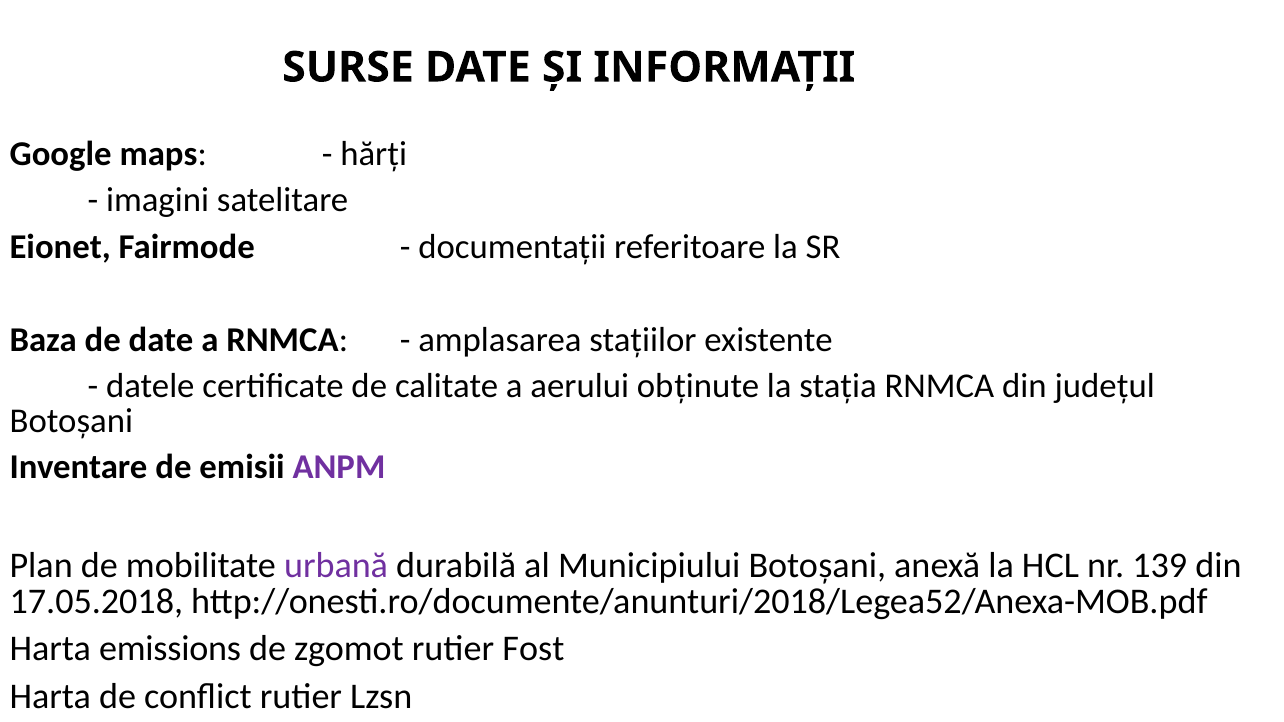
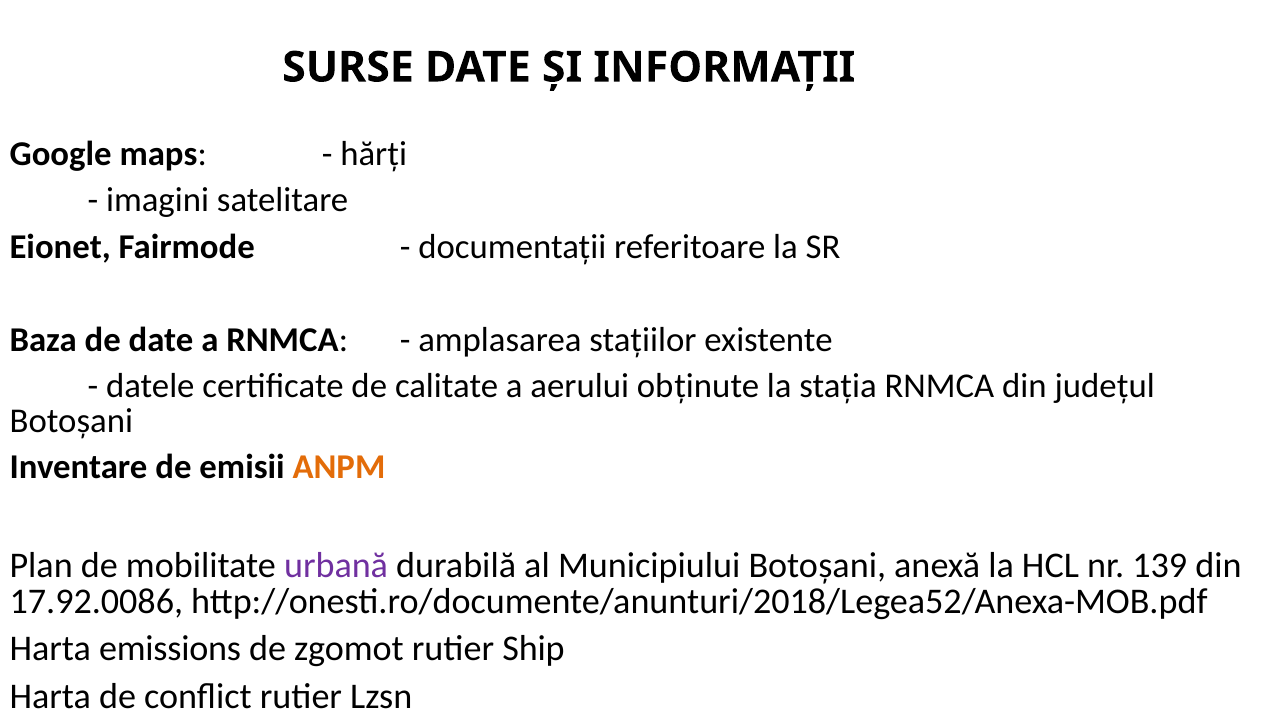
ANPM colour: purple -> orange
17.05.2018: 17.05.2018 -> 17.92.0086
Fost: Fost -> Ship
